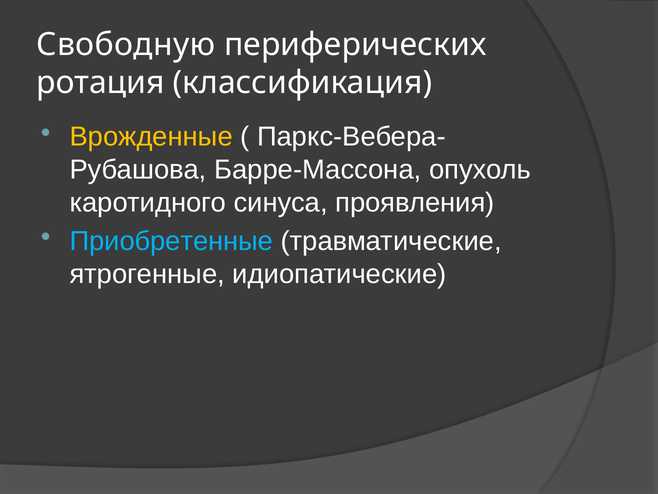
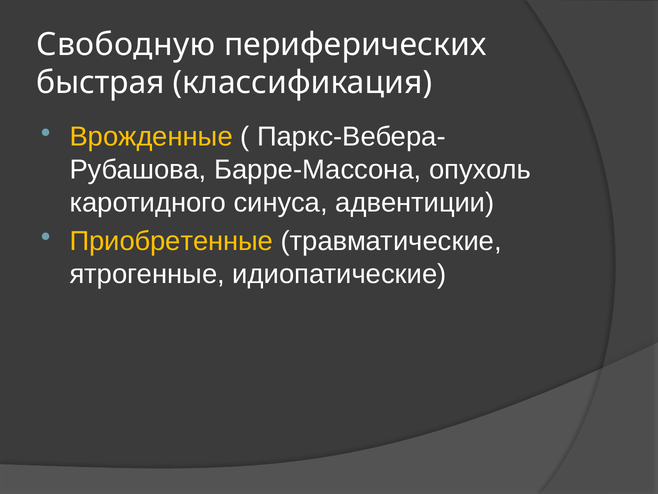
ротация: ротация -> быстрая
проявления: проявления -> адвентиции
Приобретенные colour: light blue -> yellow
